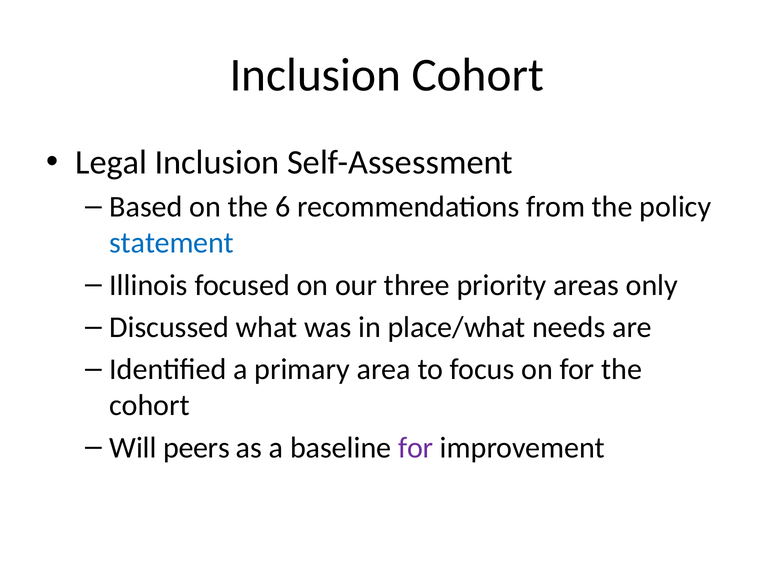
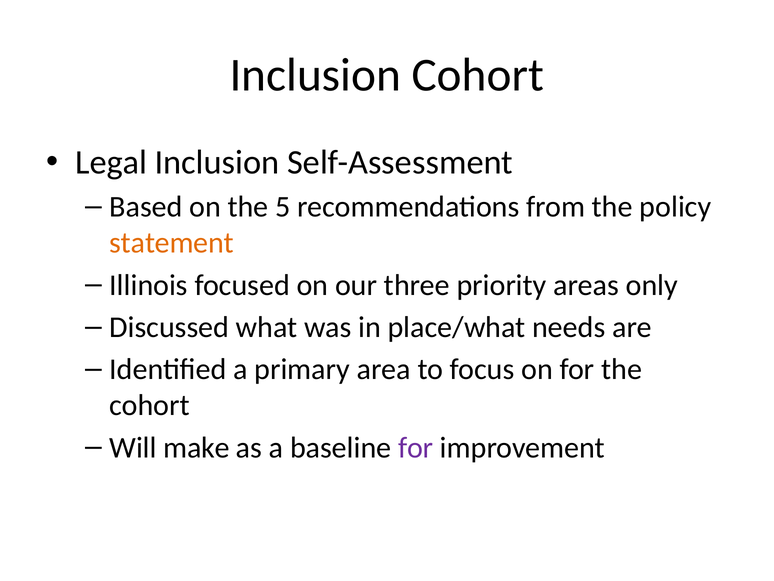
6: 6 -> 5
statement colour: blue -> orange
peers: peers -> make
